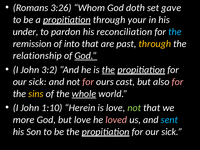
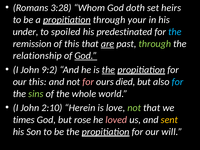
3:26: 3:26 -> 3:28
gave: gave -> heirs
pardon: pardon -> spoiled
reconciliation: reconciliation -> predestinated
of into: into -> this
are underline: none -> present
through at (155, 44) colour: yellow -> light green
3:2: 3:2 -> 9:2
sick at (38, 82): sick -> this
cast: cast -> died
for at (177, 82) colour: pink -> light blue
sins colour: yellow -> light green
whole underline: present -> none
1:10: 1:10 -> 2:10
more: more -> times
but love: love -> rose
sent colour: light blue -> yellow
sick at (172, 132): sick -> will
